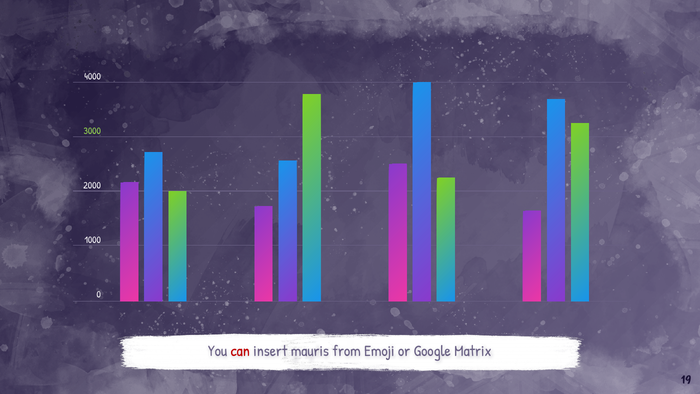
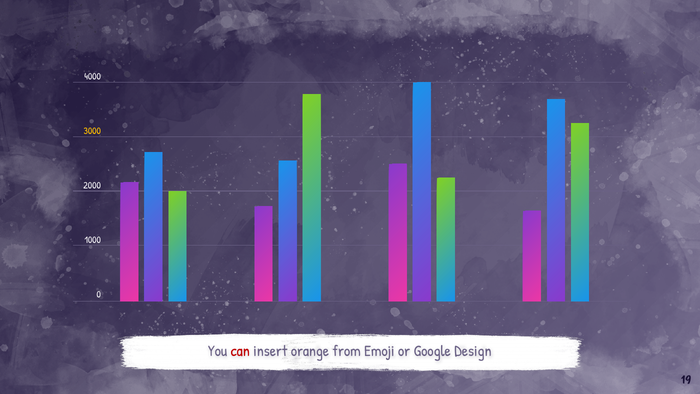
3000 colour: light green -> yellow
mauris: mauris -> orange
Matrix: Matrix -> Design
